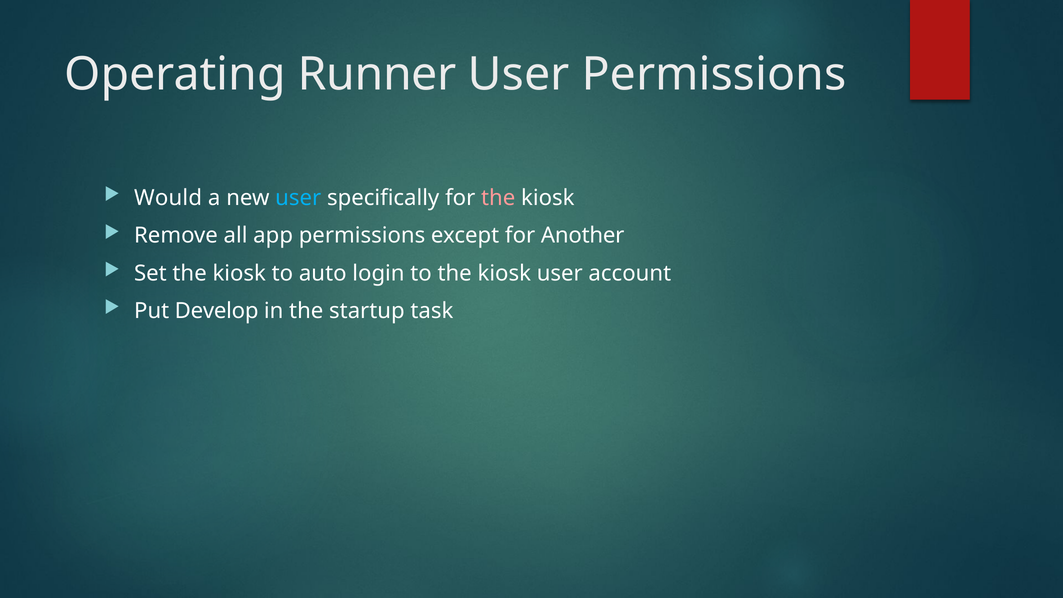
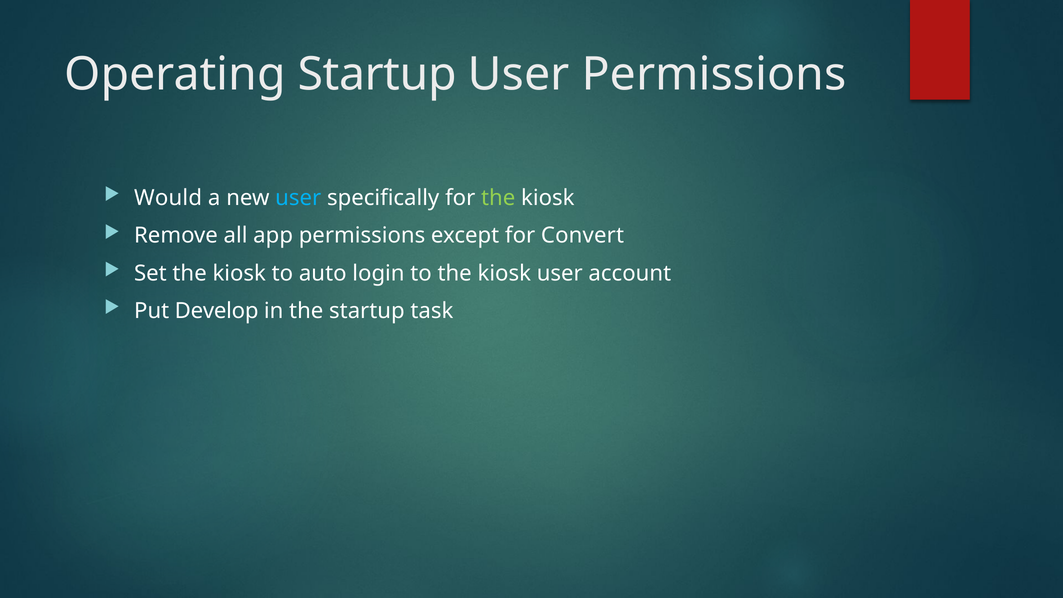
Operating Runner: Runner -> Startup
the at (498, 198) colour: pink -> light green
Another: Another -> Convert
